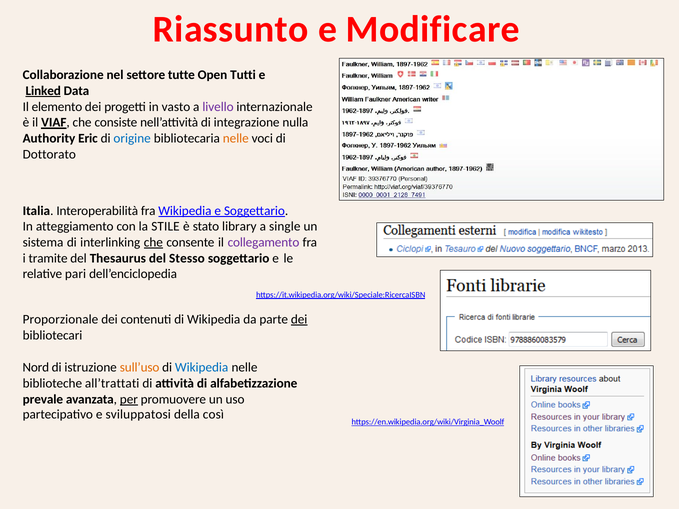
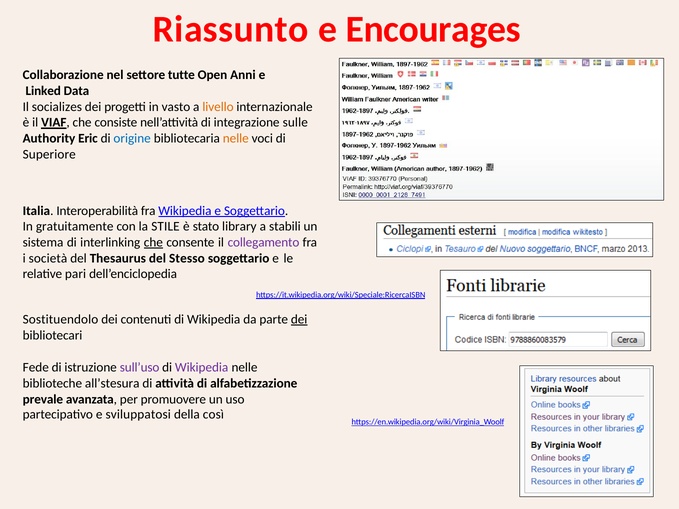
Modificare: Modificare -> Encourages
Tutti: Tutti -> Anni
Linked underline: present -> none
elemento: elemento -> socializes
livello colour: purple -> orange
nulla: nulla -> sulle
Dottorato: Dottorato -> Superiore
atteggiamento: atteggiamento -> gratuitamente
single: single -> stabili
tramite: tramite -> società
Proporzionale: Proporzionale -> Sostituendolo
Nord: Nord -> Fede
sull’uso colour: orange -> purple
Wikipedia at (202, 368) colour: blue -> purple
all’trattati: all’trattati -> all’stesura
per underline: present -> none
